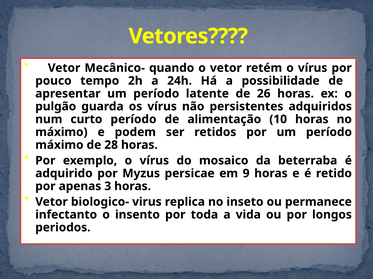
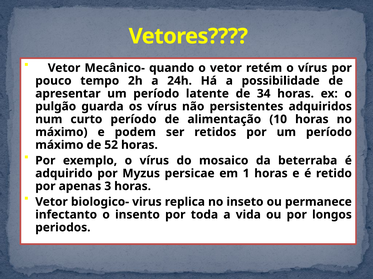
26: 26 -> 34
28: 28 -> 52
9: 9 -> 1
